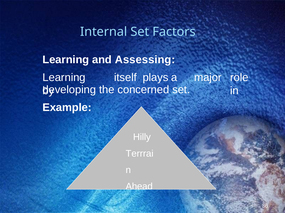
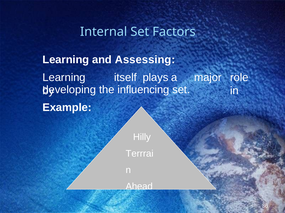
concerned: concerned -> influencing
